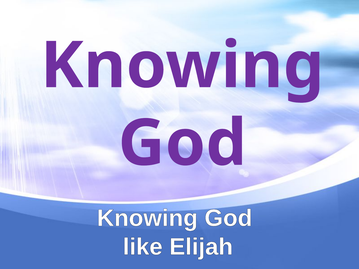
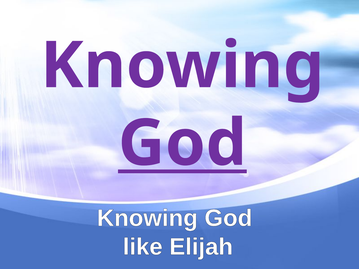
God at (182, 144) underline: none -> present
